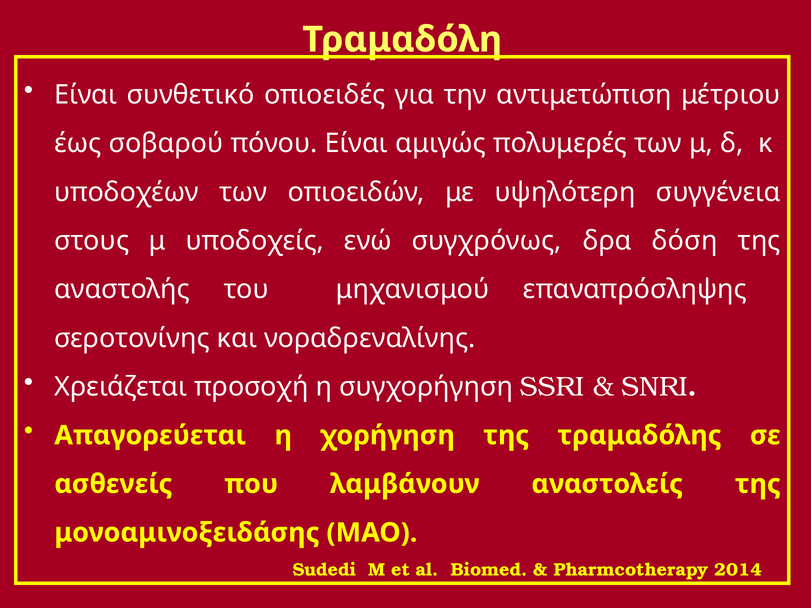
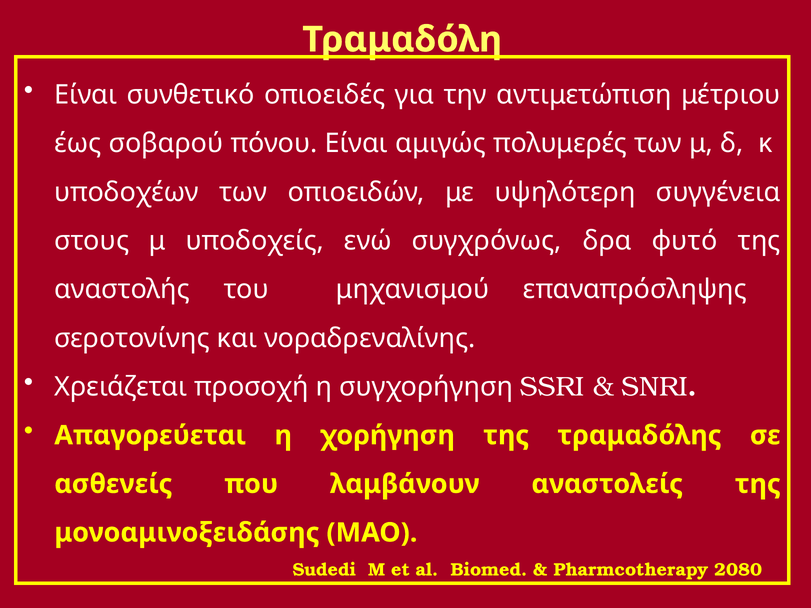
δόση: δόση -> φυτό
2014: 2014 -> 2080
